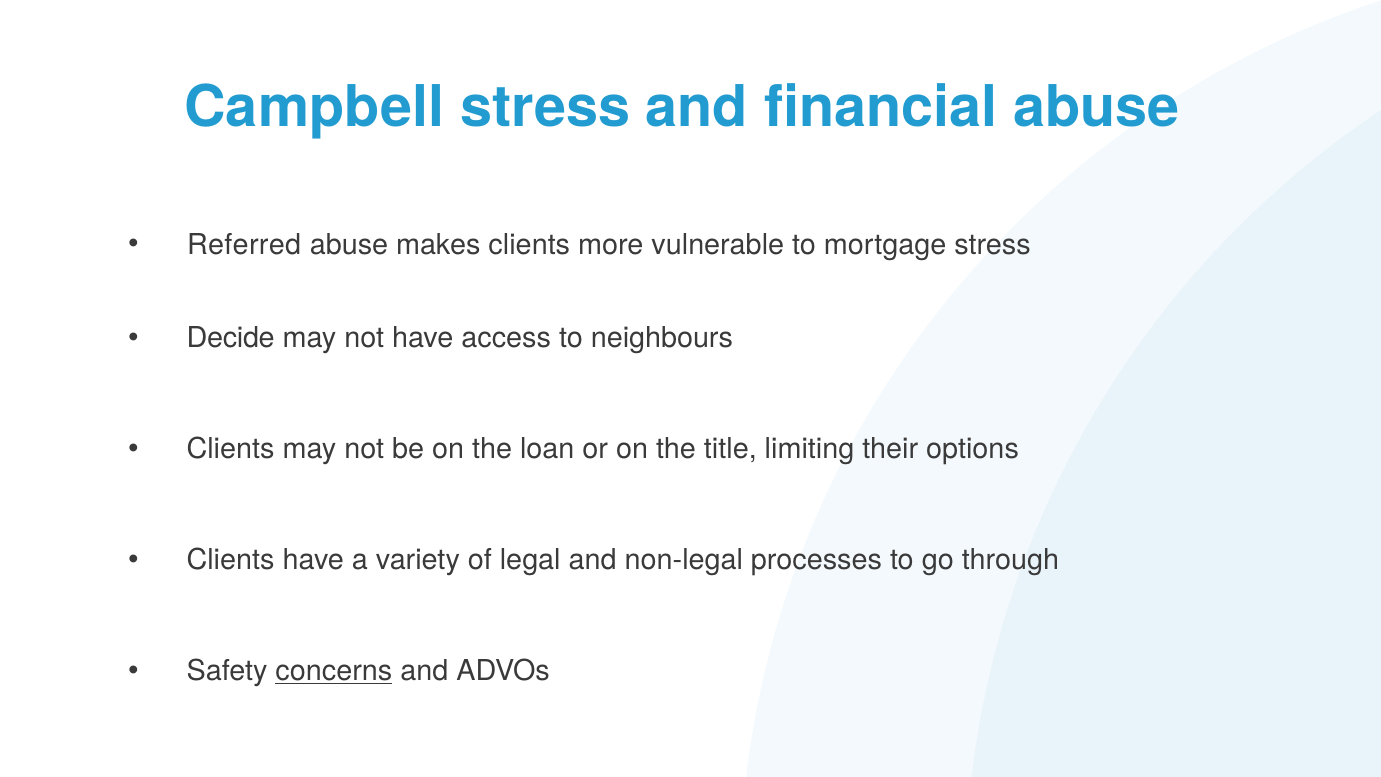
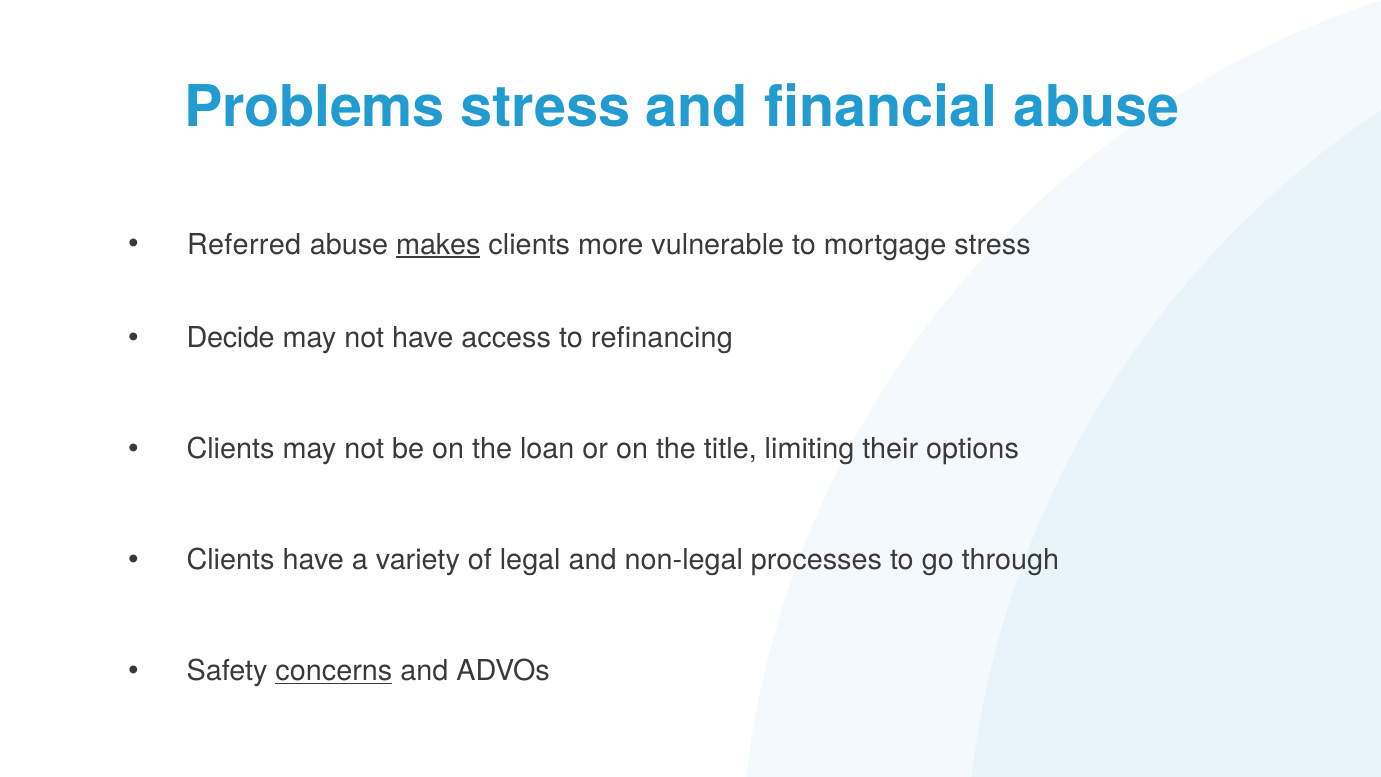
Campbell: Campbell -> Problems
makes underline: none -> present
neighbours: neighbours -> refinancing
